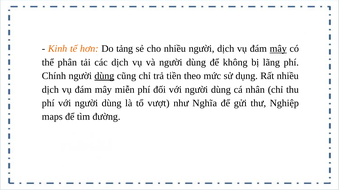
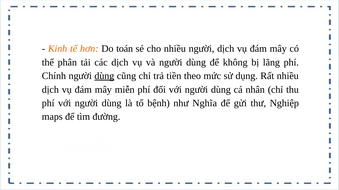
tảng: tảng -> toán
mây at (278, 49) underline: present -> none
vượt: vượt -> bệnh
